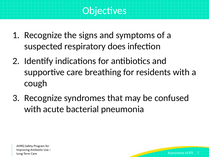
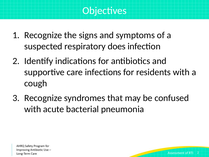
breathing: breathing -> infections
